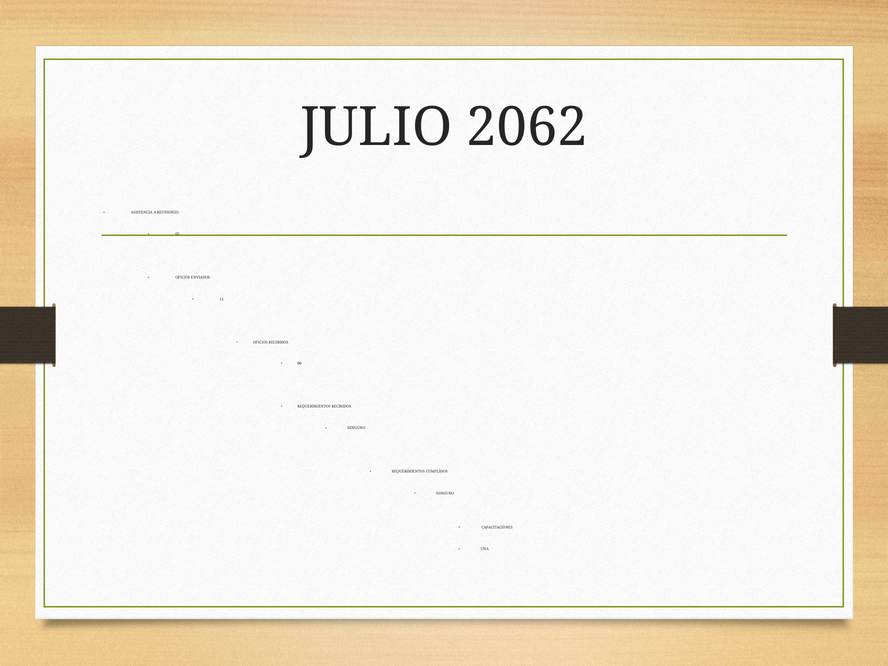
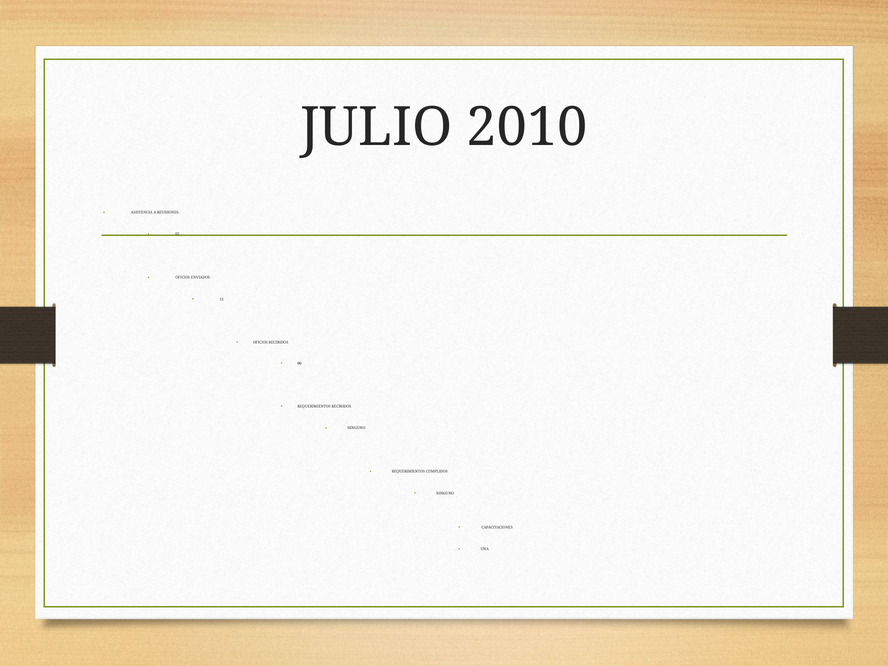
2062: 2062 -> 2010
